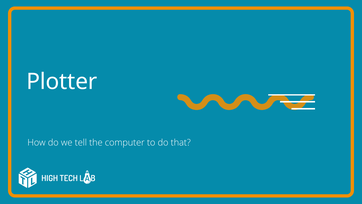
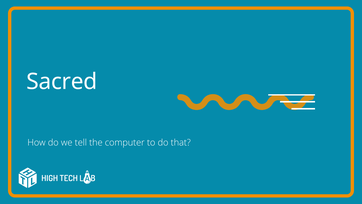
Plotter: Plotter -> Sacred
